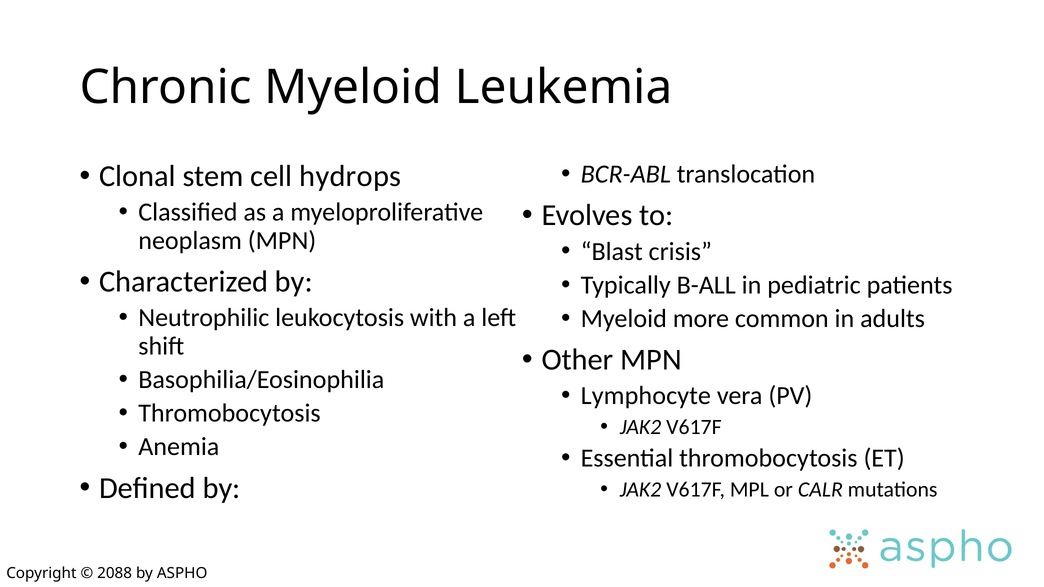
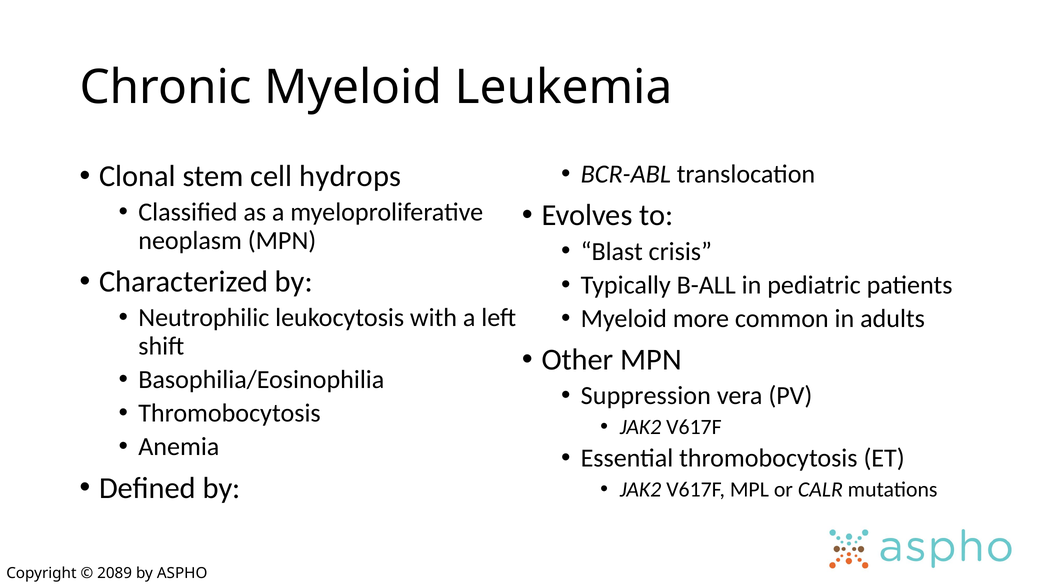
Lymphocyte: Lymphocyte -> Suppression
2088: 2088 -> 2089
